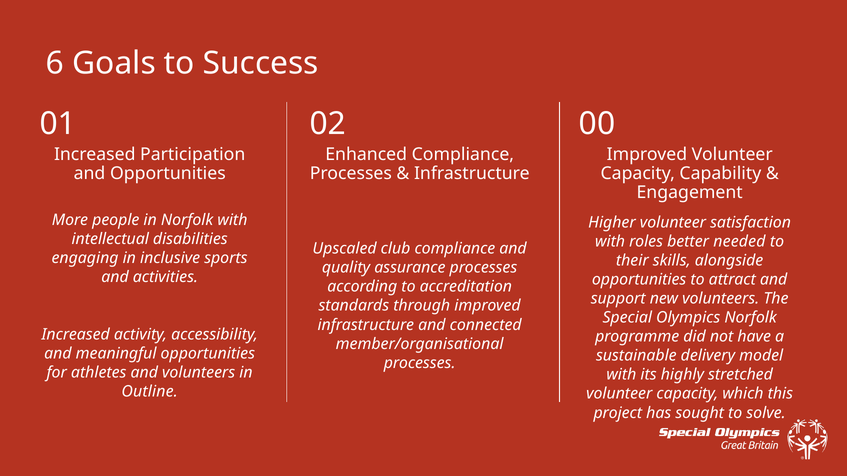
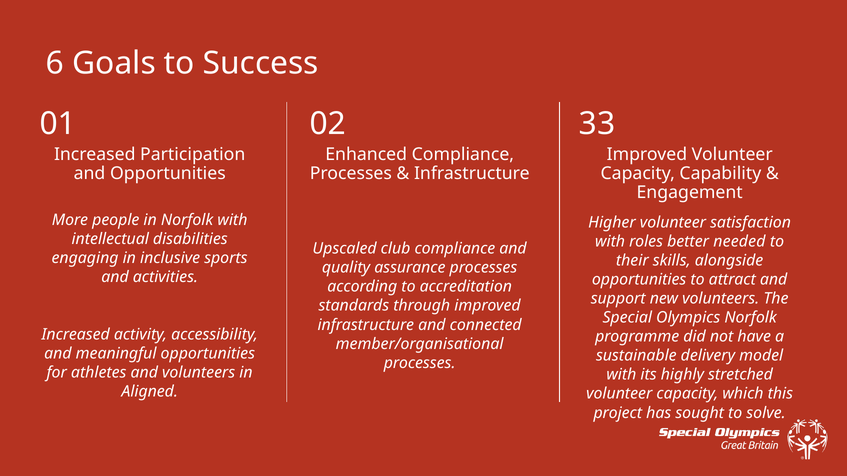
00: 00 -> 33
Outline: Outline -> Aligned
